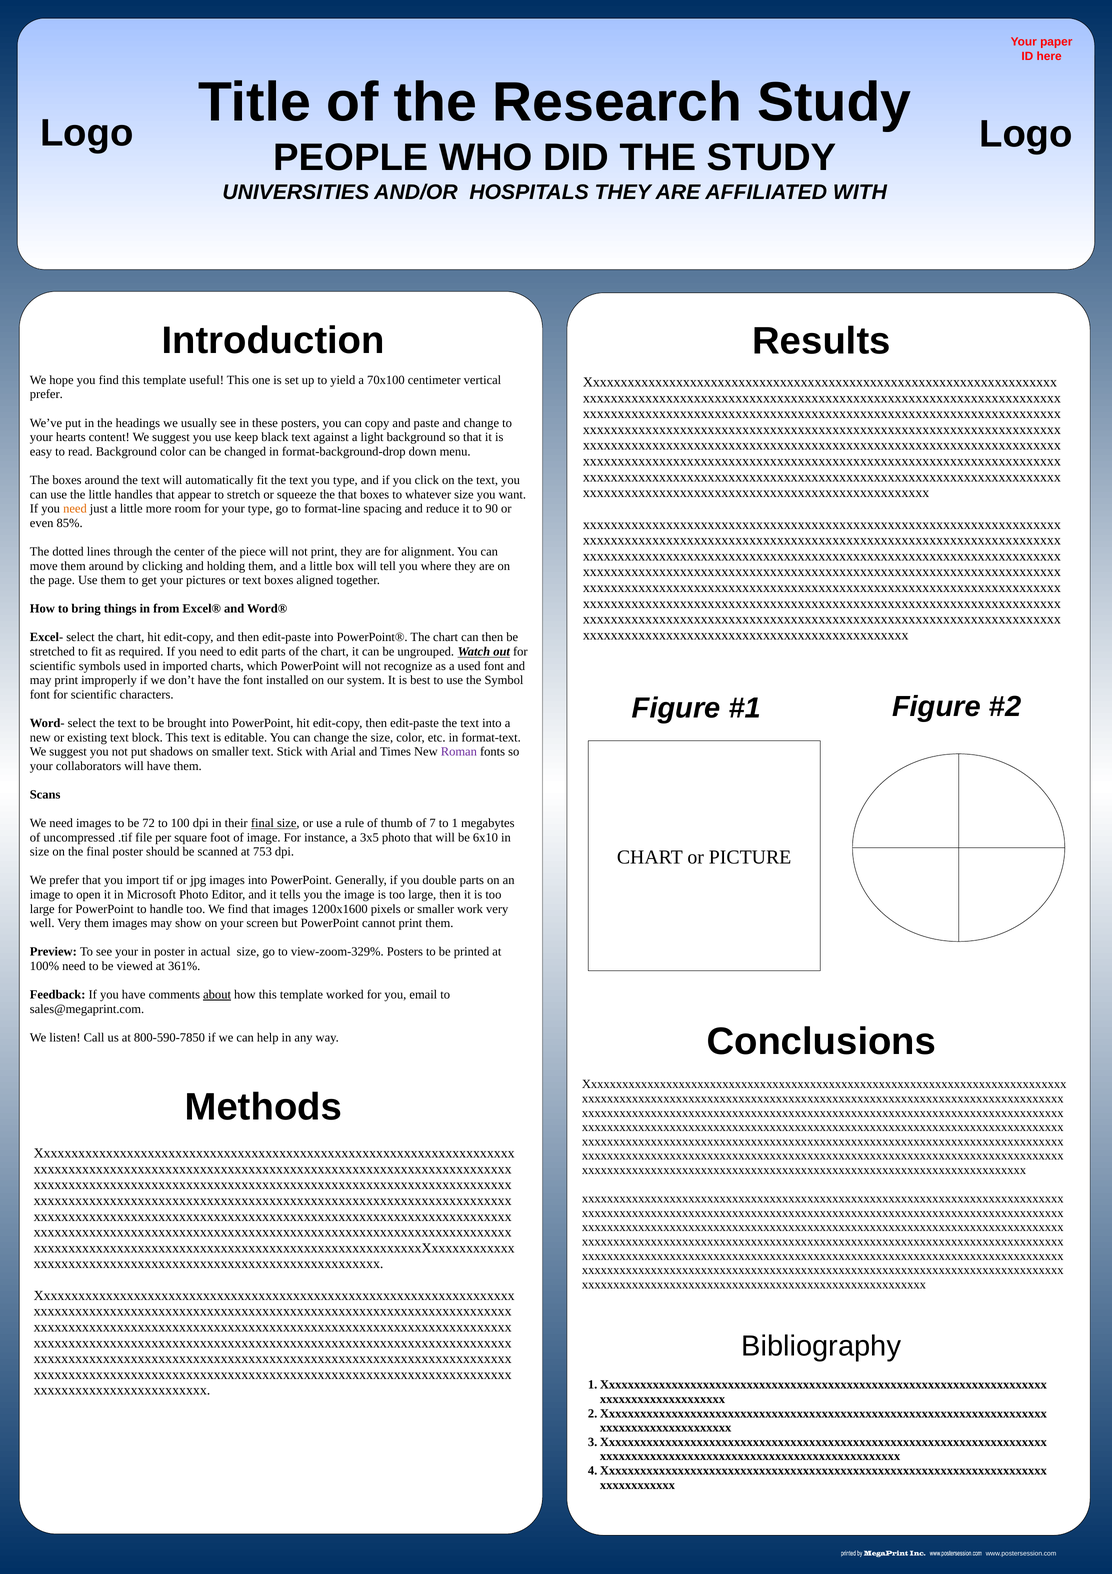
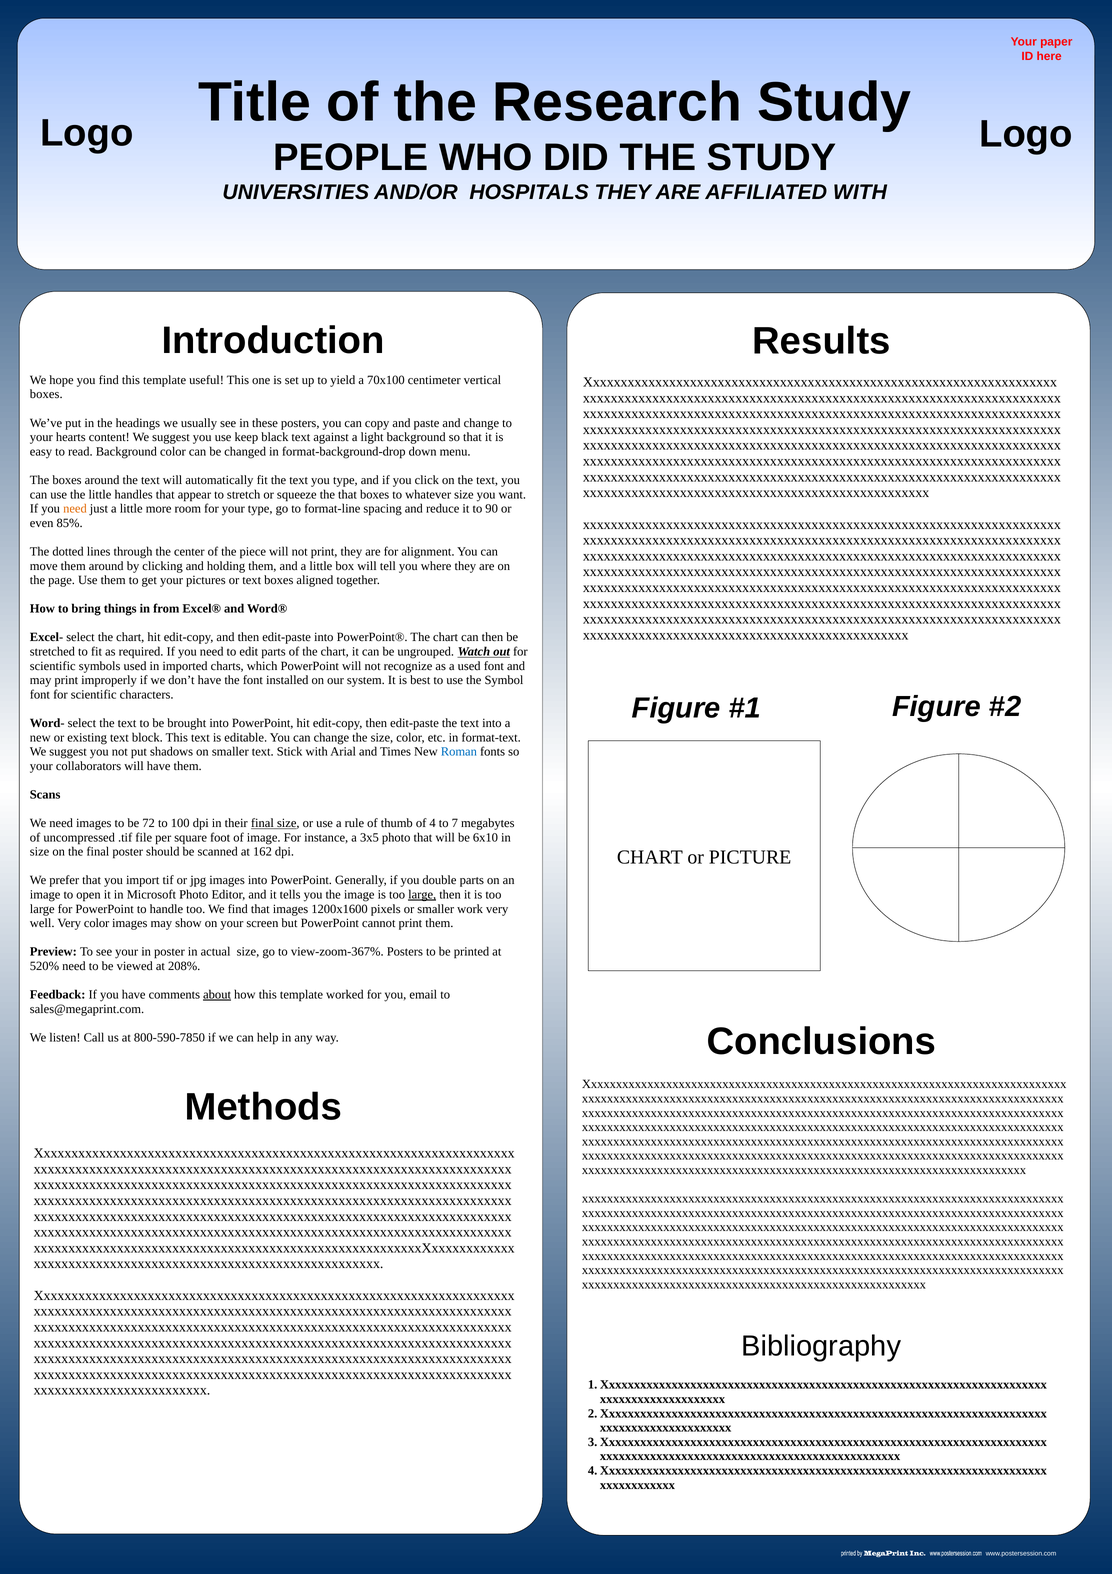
prefer at (46, 394): prefer -> boxes
Roman colour: purple -> blue
7: 7 -> 4
1: 1 -> 7
753: 753 -> 162
large at (422, 895) underline: none -> present
Very them: them -> color
view-zoom-329%: view-zoom-329% -> view-zoom-367%
100%: 100% -> 520%
361%: 361% -> 208%
